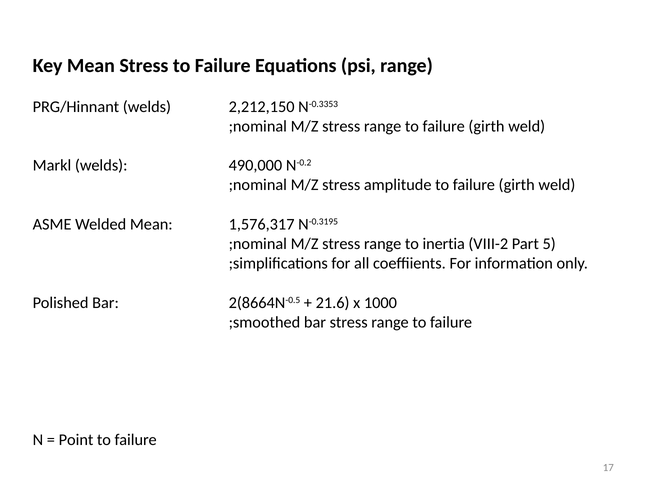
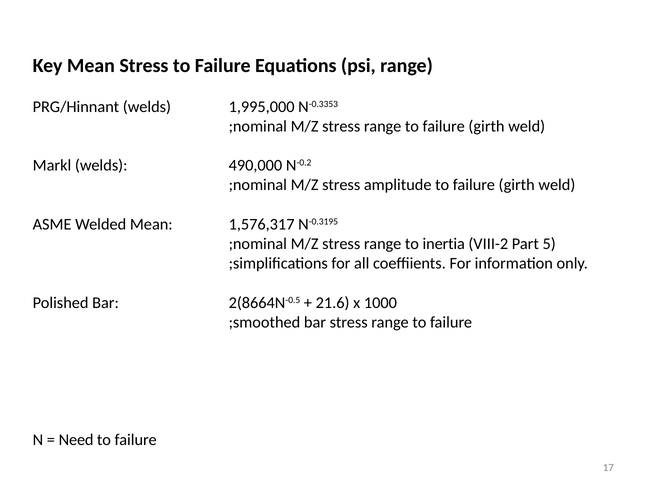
2,212,150: 2,212,150 -> 1,995,000
Point: Point -> Need
